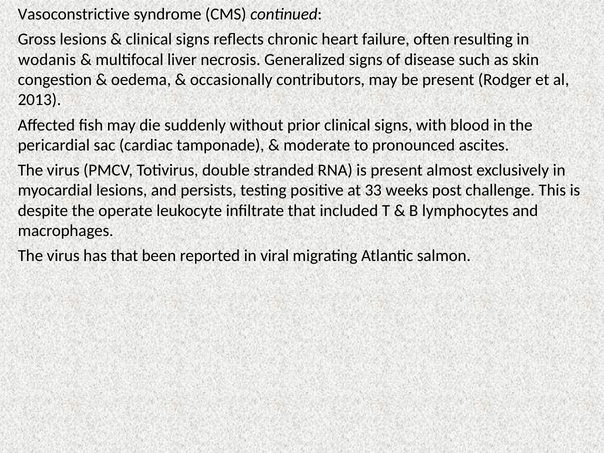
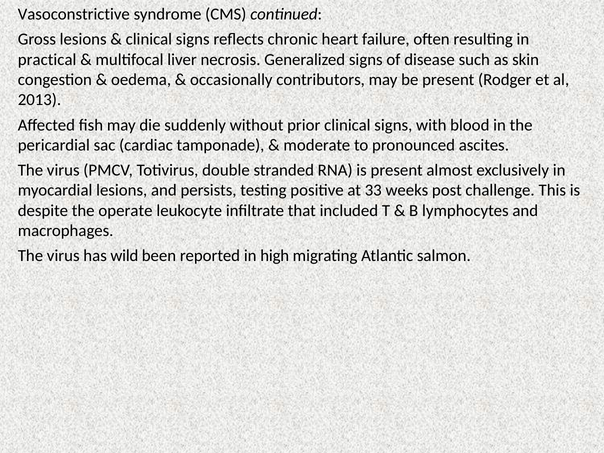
wodanis: wodanis -> practical
has that: that -> wild
viral: viral -> high
